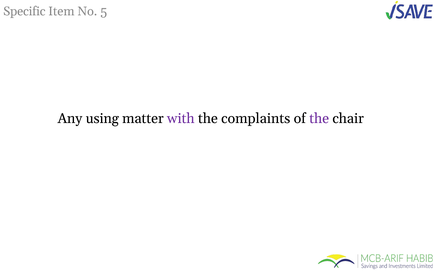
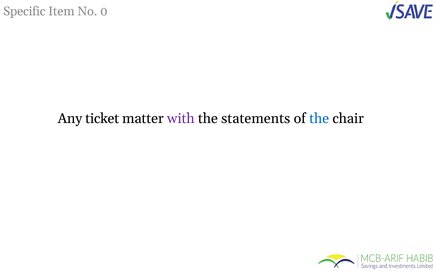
5: 5 -> 0
using: using -> ticket
complaints: complaints -> statements
the at (319, 119) colour: purple -> blue
